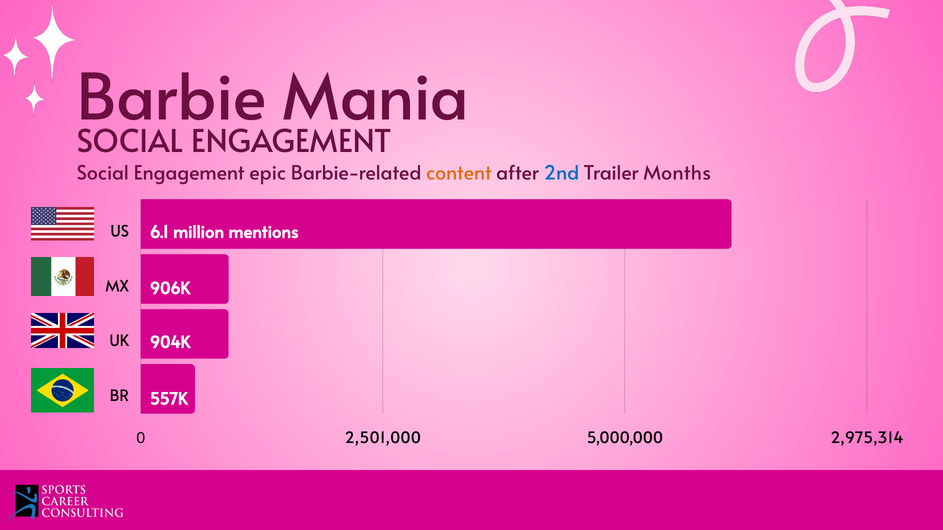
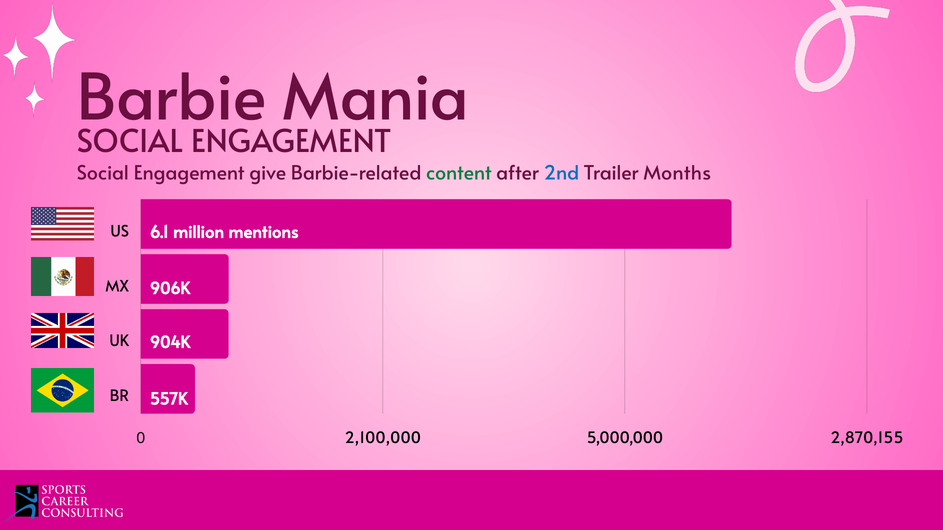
epic: epic -> give
content colour: orange -> green
2,501,000: 2,501,000 -> 2,100,000
2,975,314: 2,975,314 -> 2,870,155
